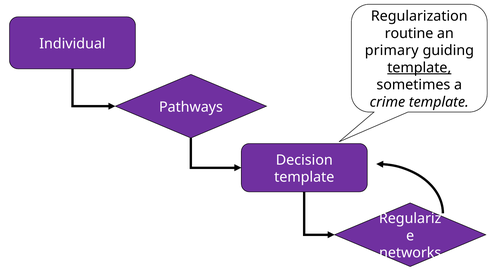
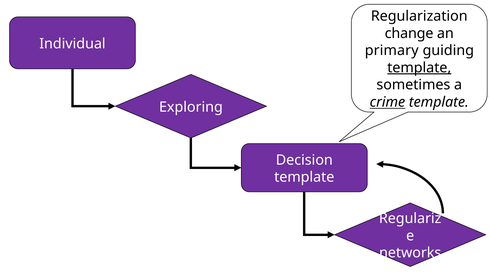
routine: routine -> change
crime underline: none -> present
Pathways: Pathways -> Exploring
